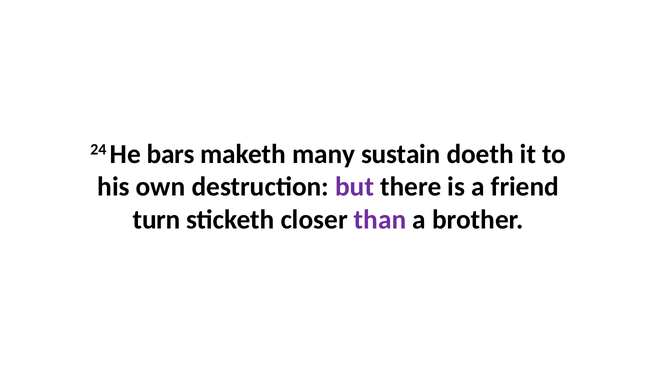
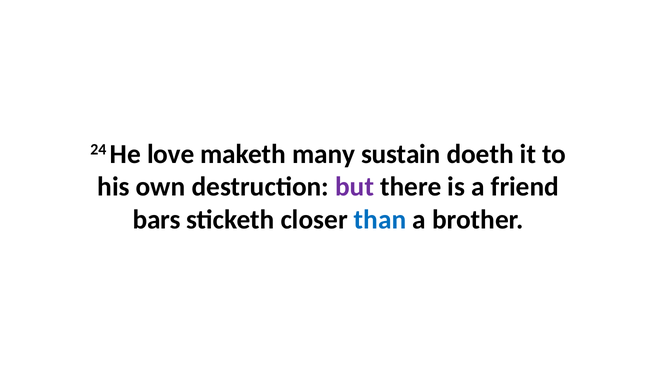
bars: bars -> love
turn: turn -> bars
than colour: purple -> blue
